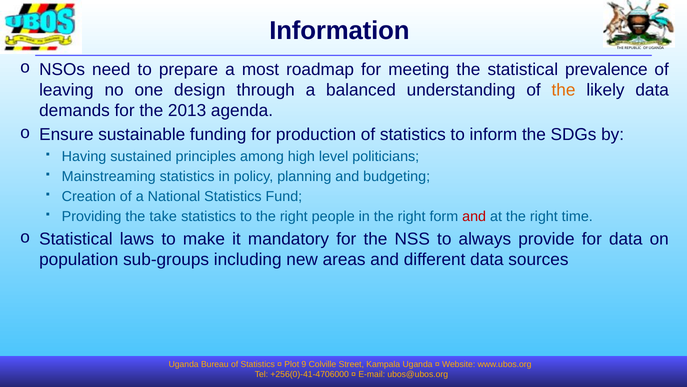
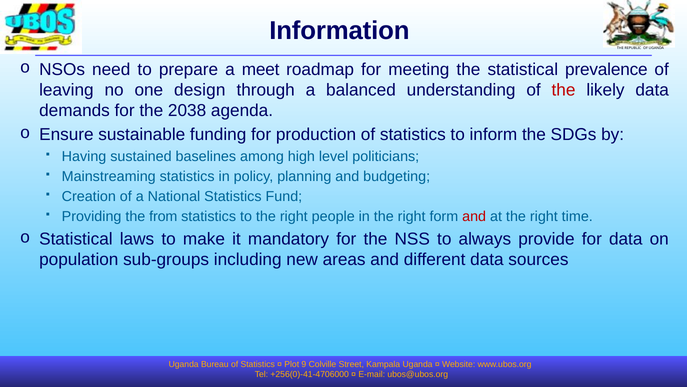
most: most -> meet
the at (564, 90) colour: orange -> red
2013: 2013 -> 2038
principles: principles -> baselines
take: take -> from
